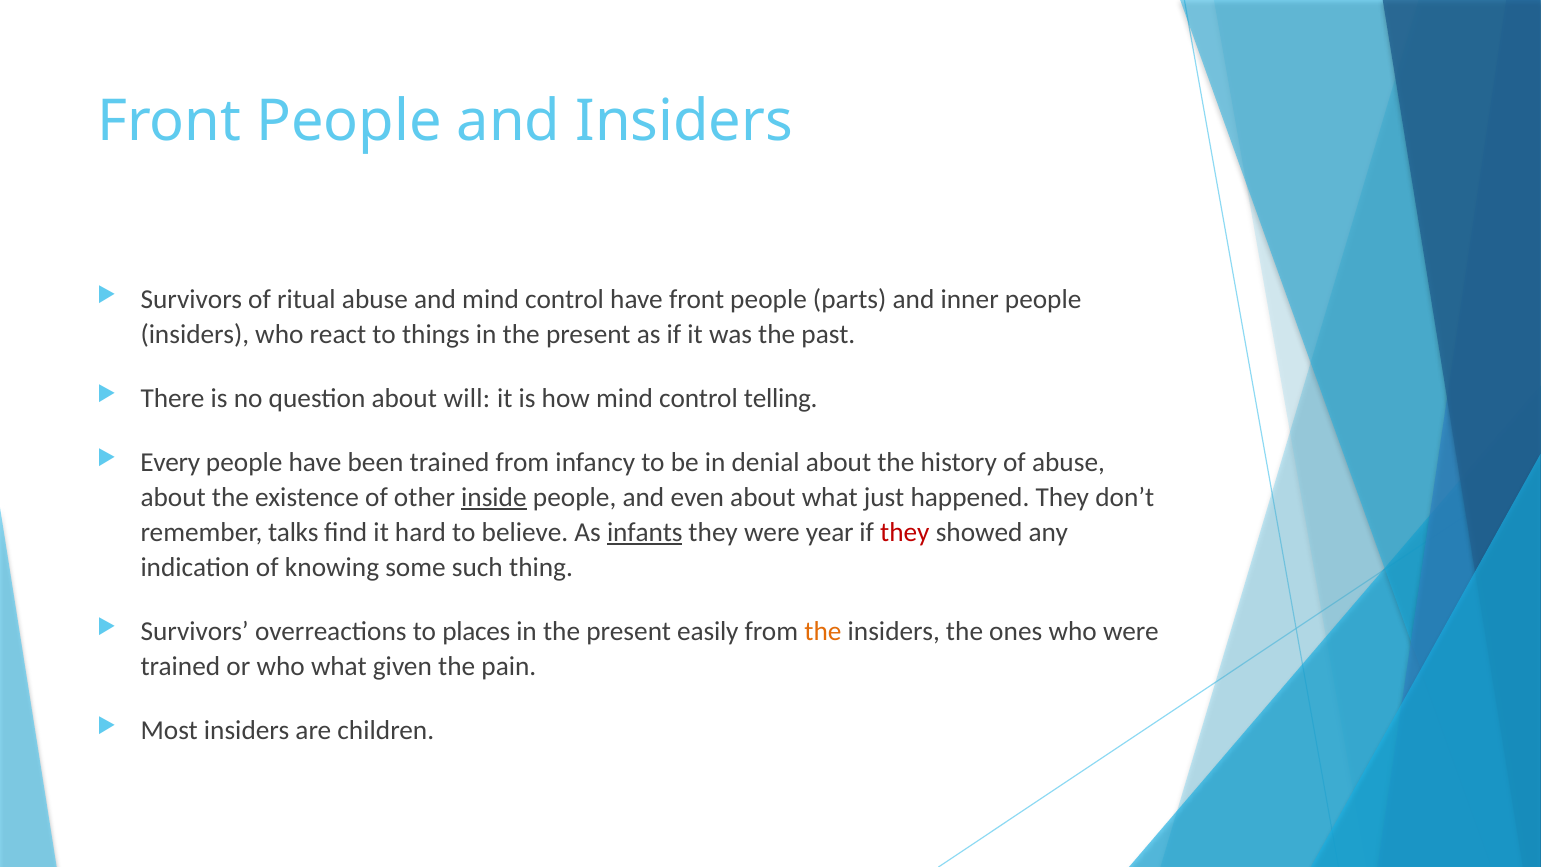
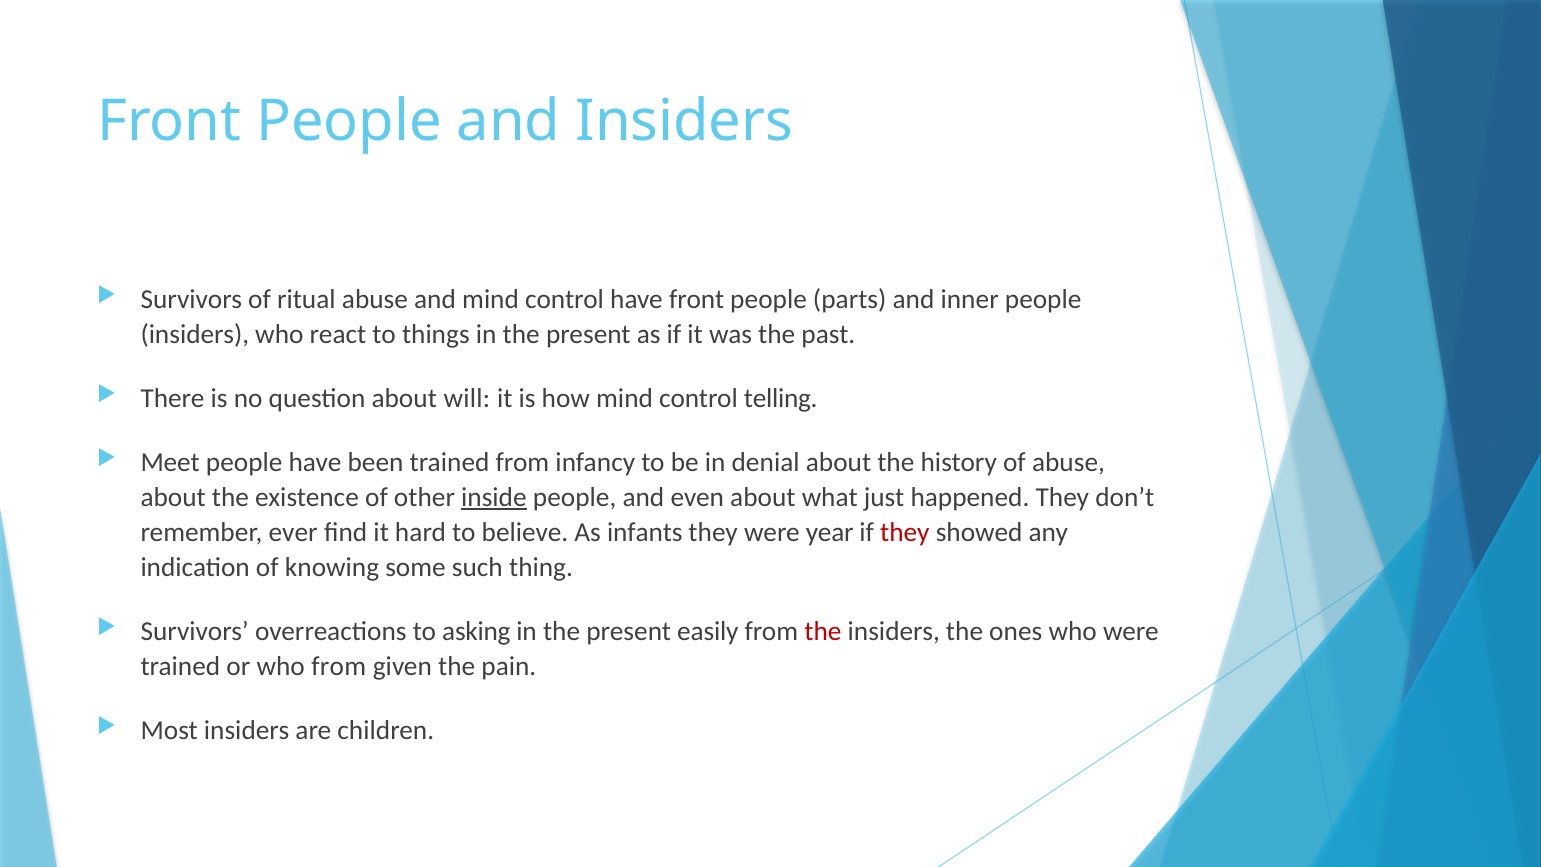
Every: Every -> Meet
talks: talks -> ever
infants underline: present -> none
places: places -> asking
the at (823, 631) colour: orange -> red
who what: what -> from
